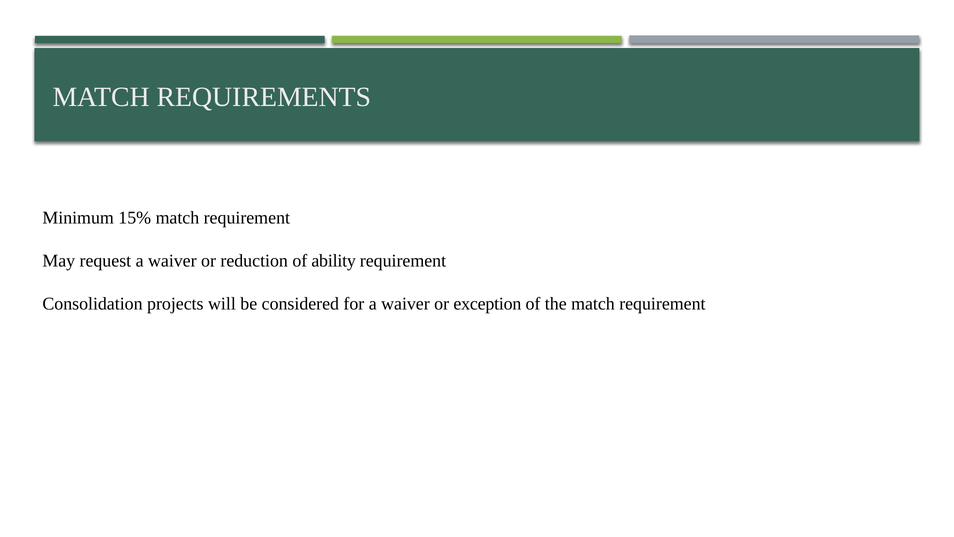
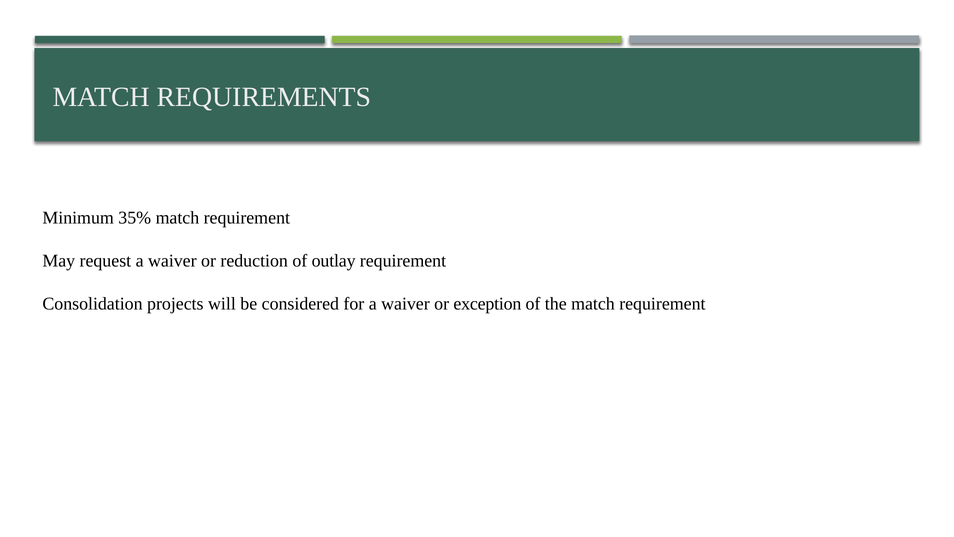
15%: 15% -> 35%
ability: ability -> outlay
